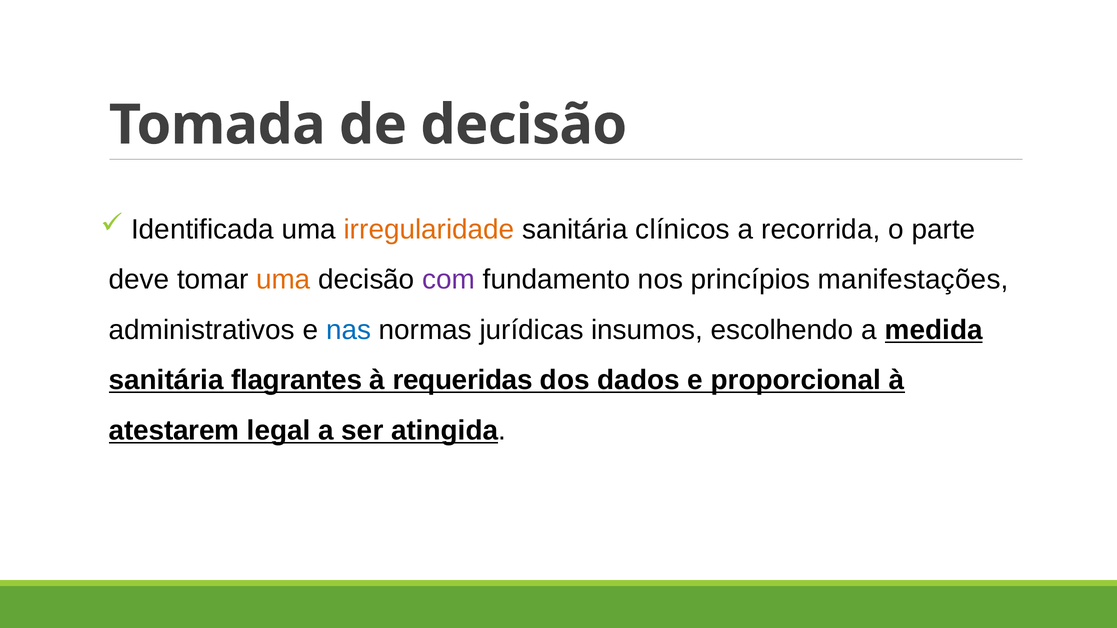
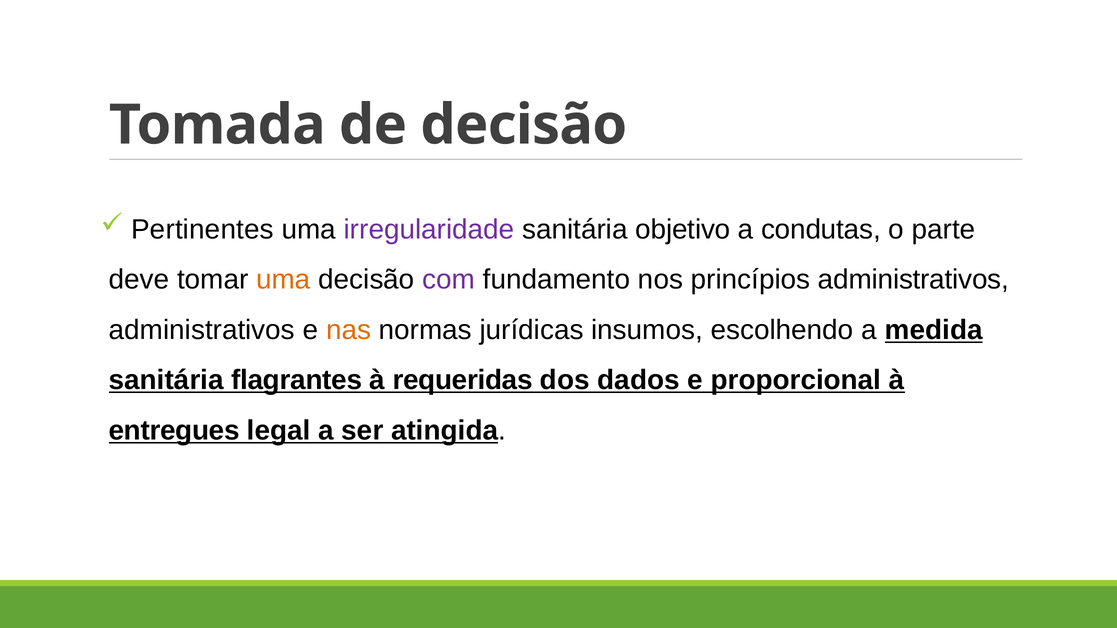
Identificada: Identificada -> Pertinentes
irregularidade colour: orange -> purple
clínicos: clínicos -> objetivo
recorrida: recorrida -> condutas
princípios manifestações: manifestações -> administrativos
nas colour: blue -> orange
atestarem: atestarem -> entregues
